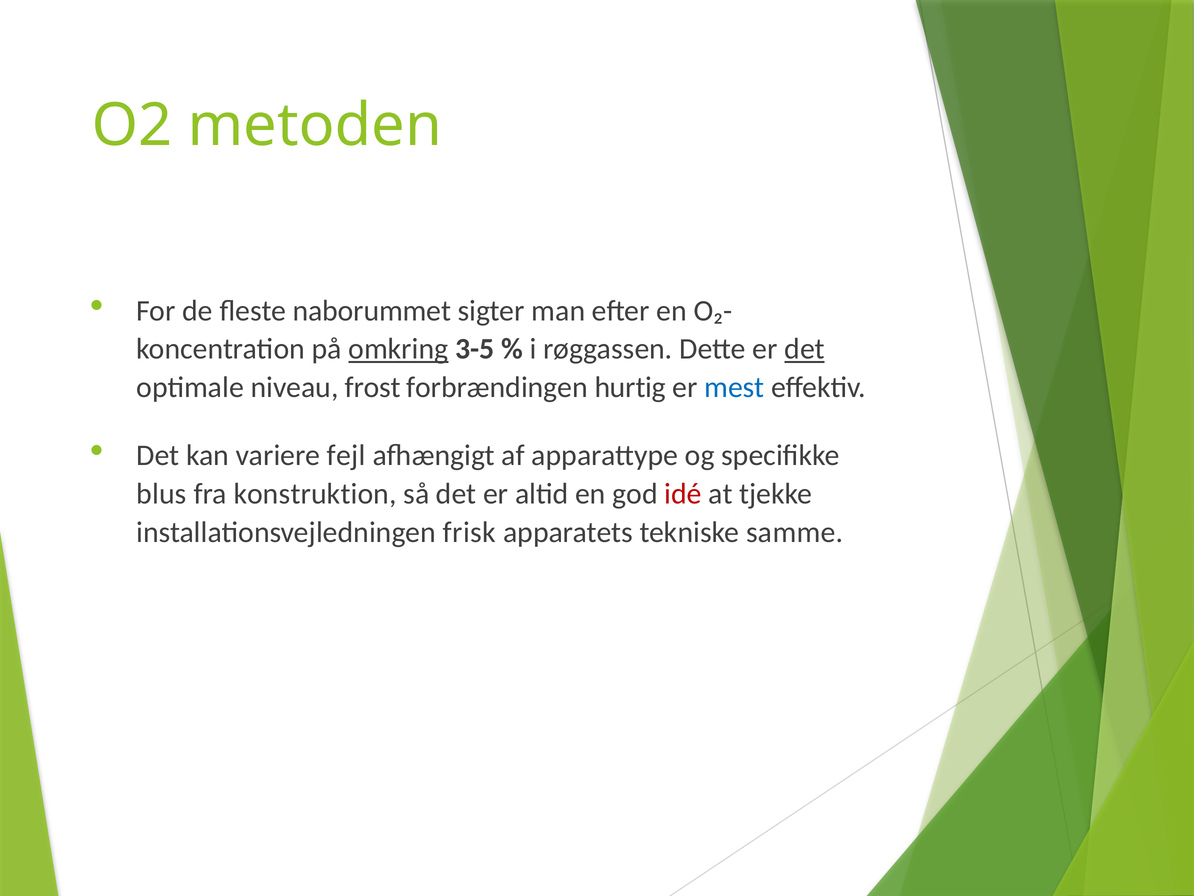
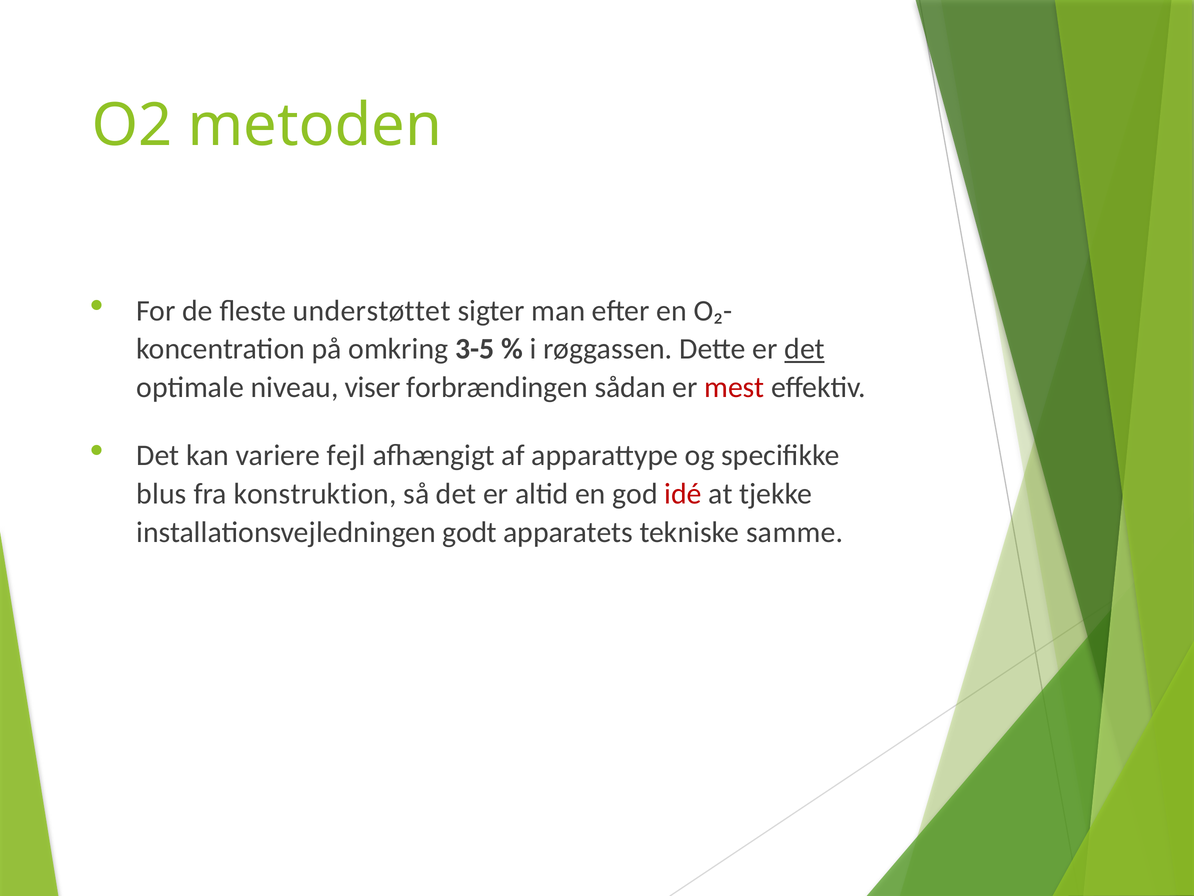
naborummet: naborummet -> understøttet
omkring underline: present -> none
frost: frost -> viser
hurtig: hurtig -> sådan
mest colour: blue -> red
frisk: frisk -> godt
